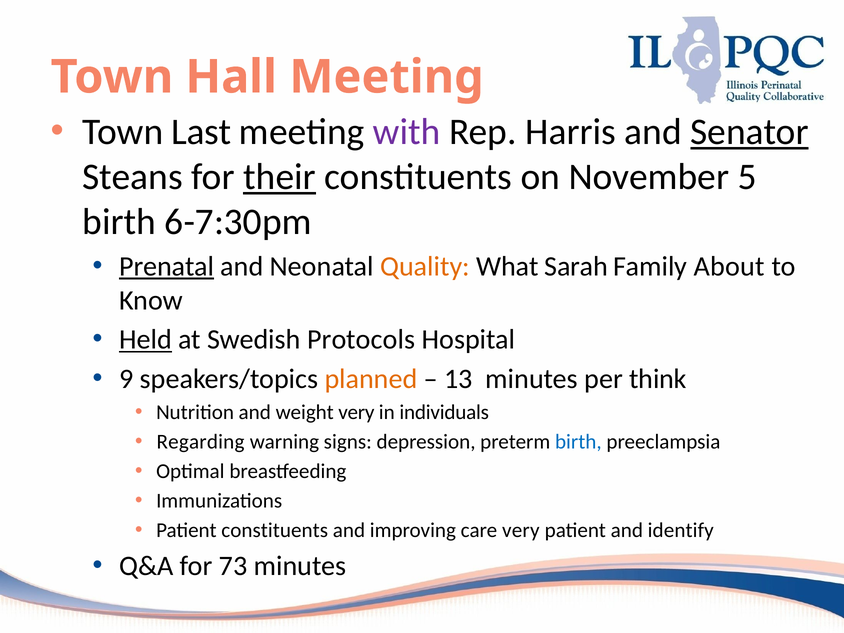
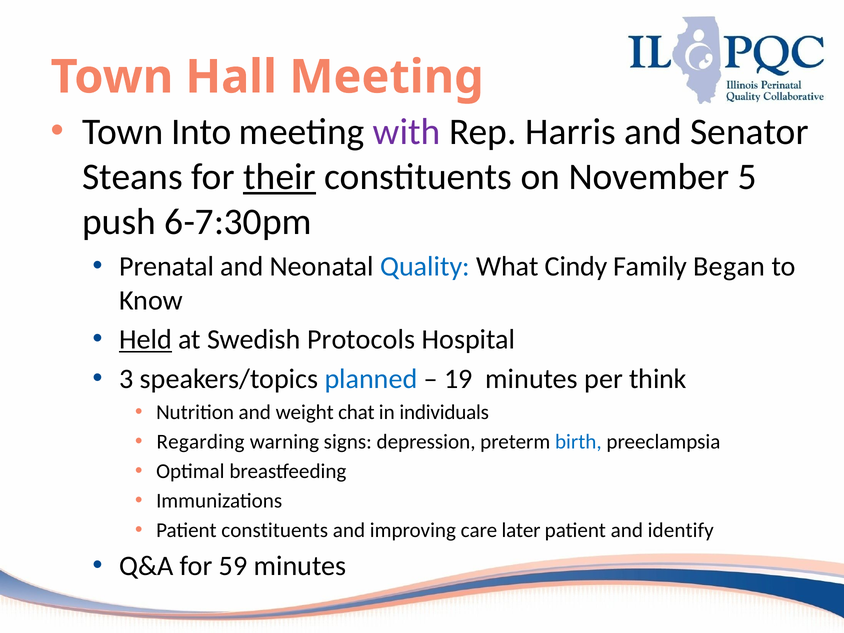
Last: Last -> Into
Senator underline: present -> none
birth at (119, 222): birth -> push
Prenatal underline: present -> none
Quality colour: orange -> blue
Sarah: Sarah -> Cindy
About: About -> Began
9: 9 -> 3
planned colour: orange -> blue
13: 13 -> 19
weight very: very -> chat
care very: very -> later
73: 73 -> 59
